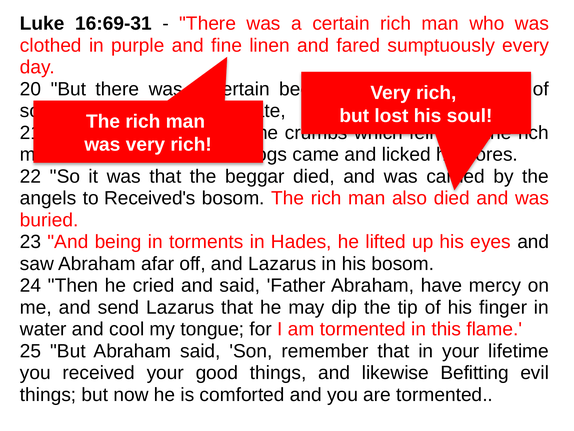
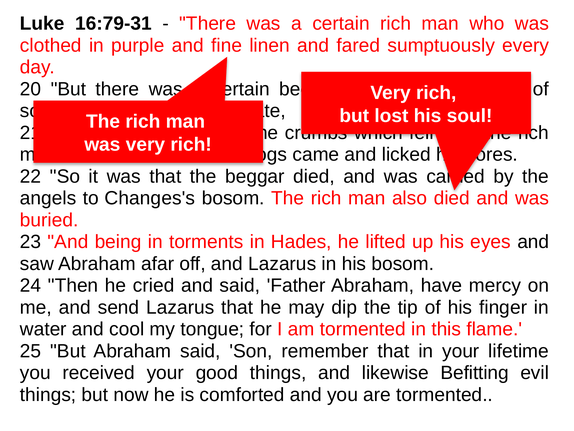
16:69-31: 16:69-31 -> 16:79-31
Received's: Received's -> Changes's
